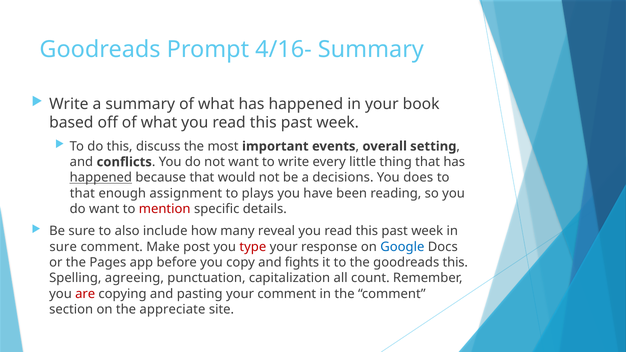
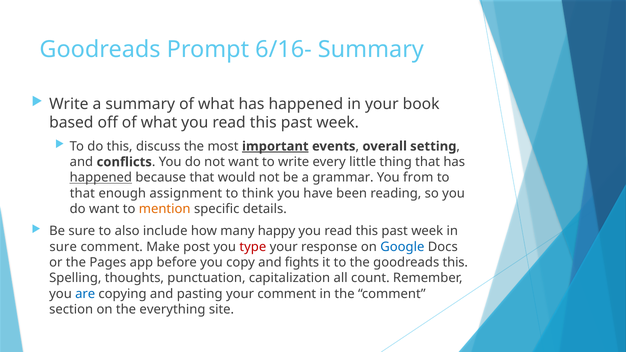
4/16-: 4/16- -> 6/16-
important underline: none -> present
decisions: decisions -> grammar
does: does -> from
plays: plays -> think
mention colour: red -> orange
reveal: reveal -> happy
agreeing: agreeing -> thoughts
are colour: red -> blue
appreciate: appreciate -> everything
